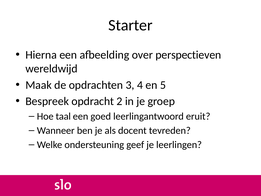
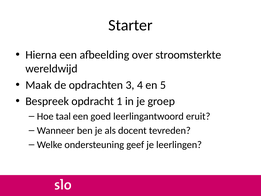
perspectieven: perspectieven -> stroomsterkte
2: 2 -> 1
